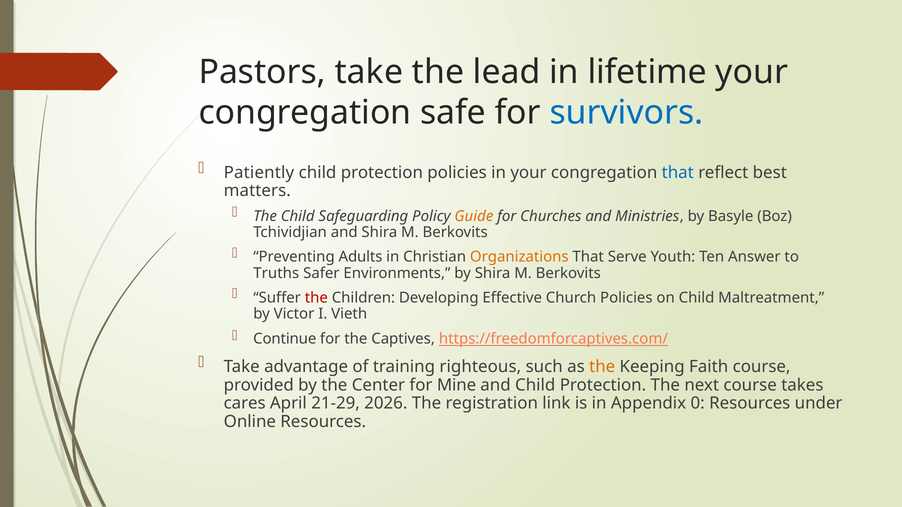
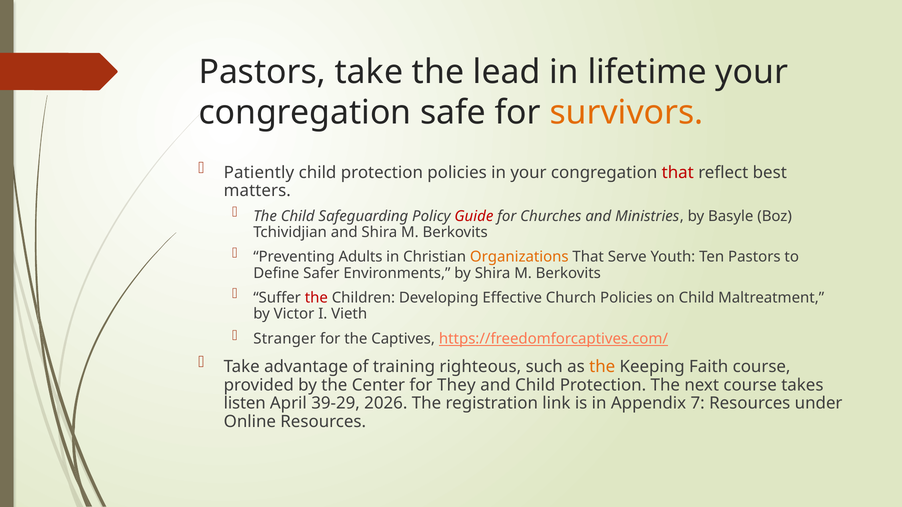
survivors colour: blue -> orange
that at (678, 173) colour: blue -> red
Guide colour: orange -> red
Ten Answer: Answer -> Pastors
Truths: Truths -> Define
Continue: Continue -> Stranger
Mine: Mine -> They
cares: cares -> listen
21-29: 21-29 -> 39-29
0: 0 -> 7
